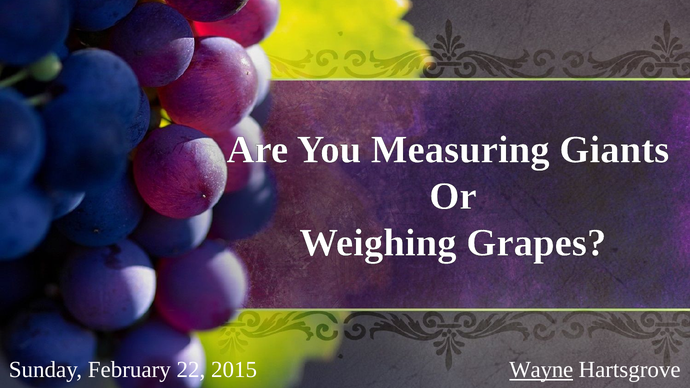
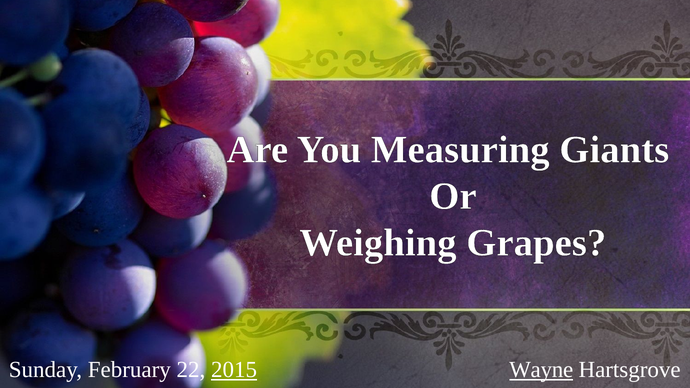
2015 underline: none -> present
